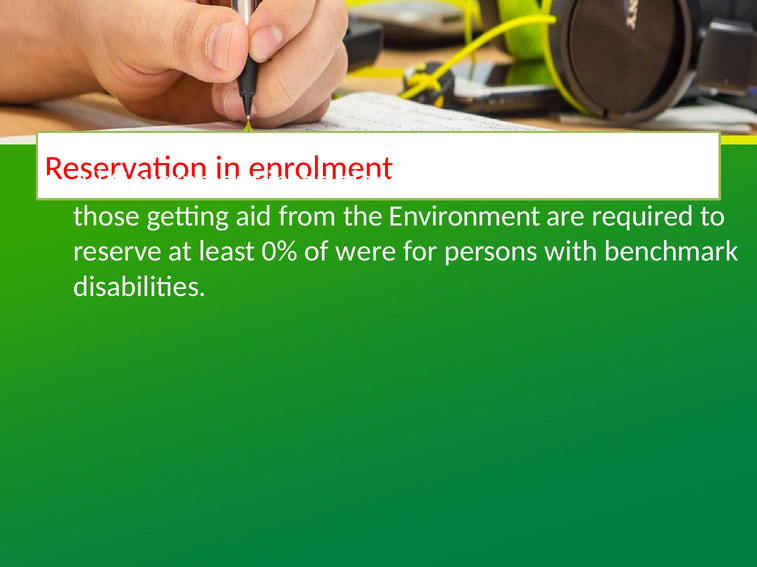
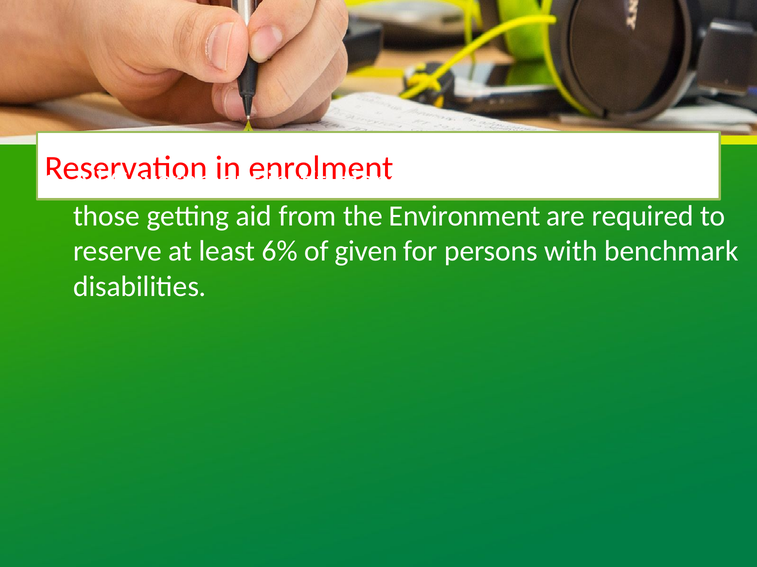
0%: 0% -> 6%
were: were -> given
